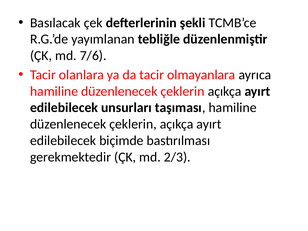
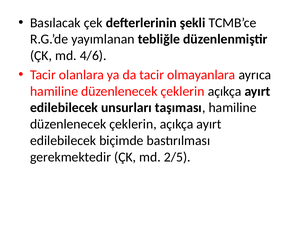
7/6: 7/6 -> 4/6
2/3: 2/3 -> 2/5
